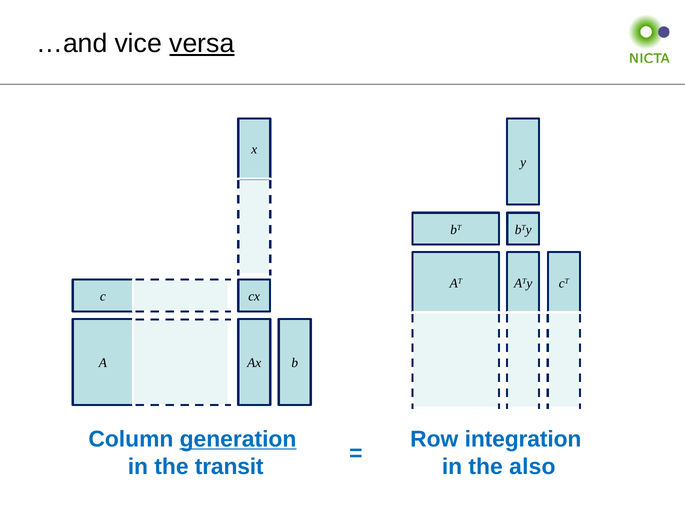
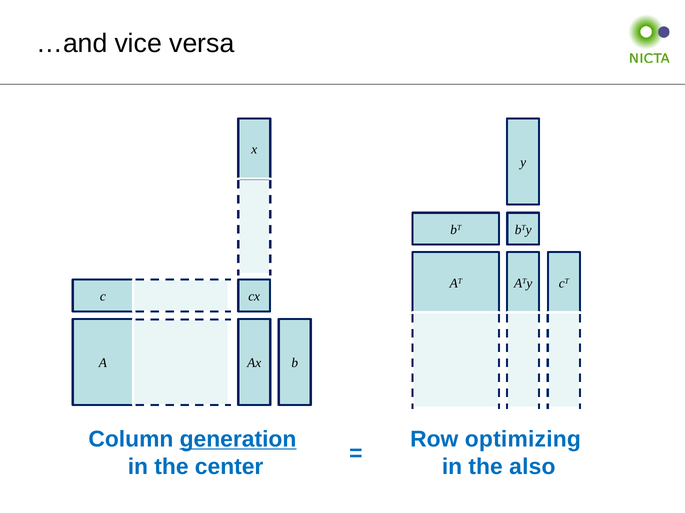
versa underline: present -> none
integration: integration -> optimizing
transit: transit -> center
